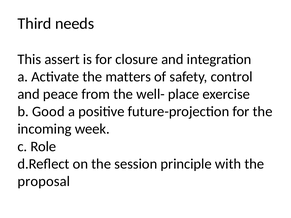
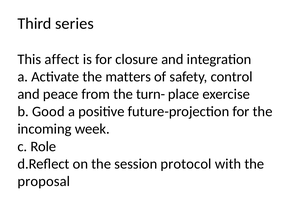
needs: needs -> series
assert: assert -> affect
well-: well- -> turn-
principle: principle -> protocol
